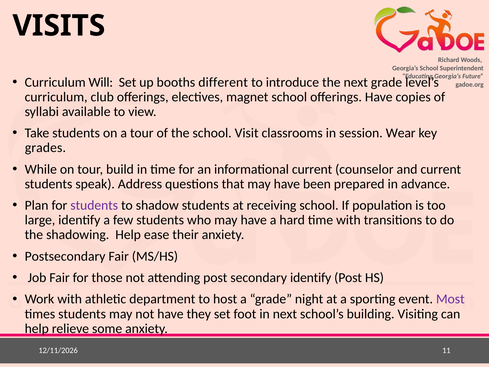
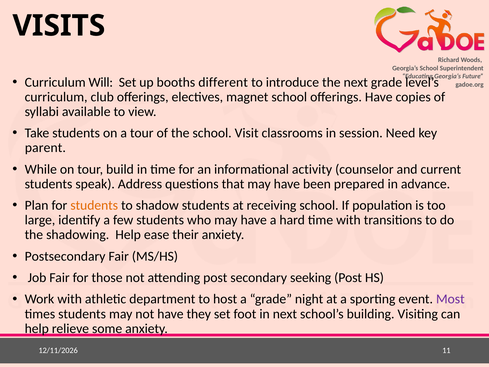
Wear: Wear -> Need
grades: grades -> parent
informational current: current -> activity
students at (94, 205) colour: purple -> orange
secondary identify: identify -> seeking
